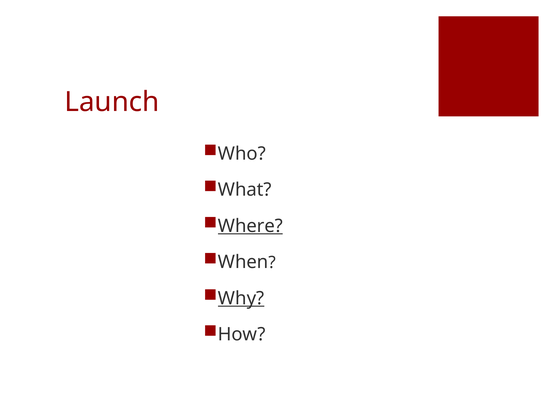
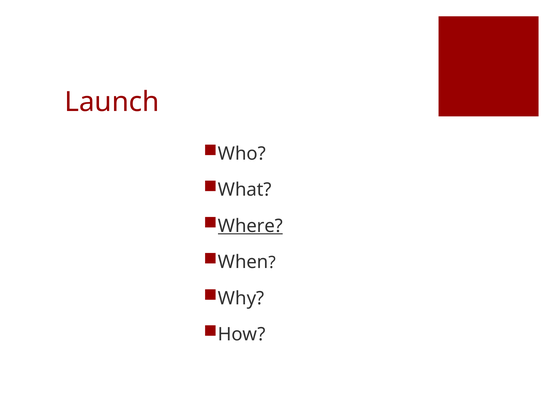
Why underline: present -> none
